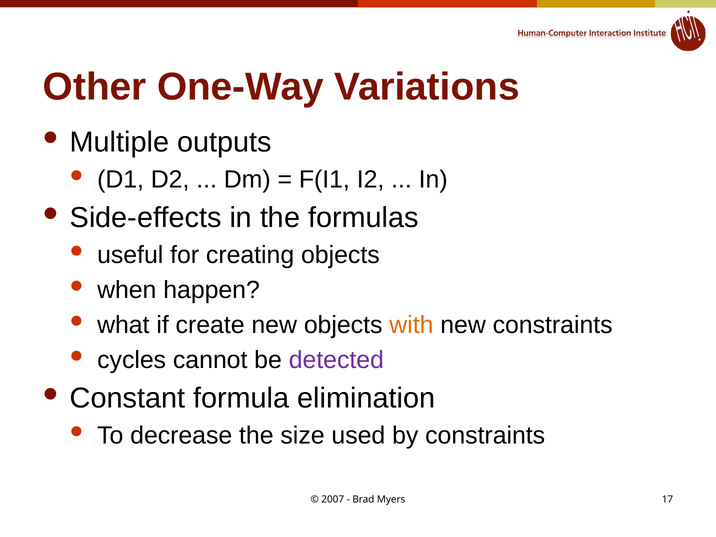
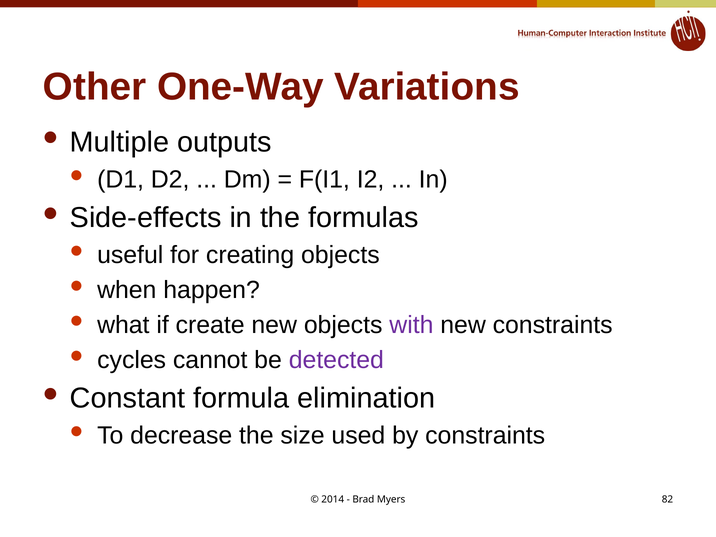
with colour: orange -> purple
2007: 2007 -> 2014
17: 17 -> 82
